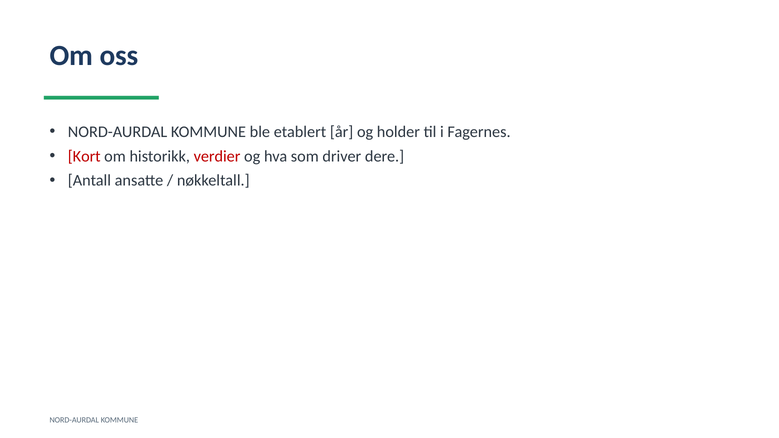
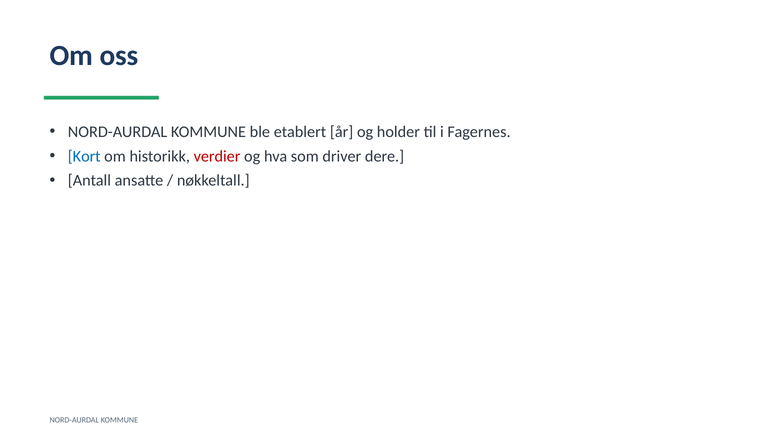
Kort colour: red -> blue
